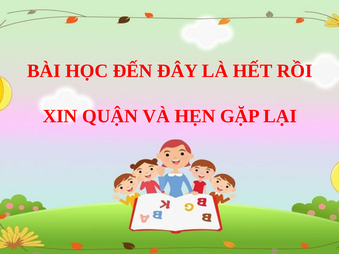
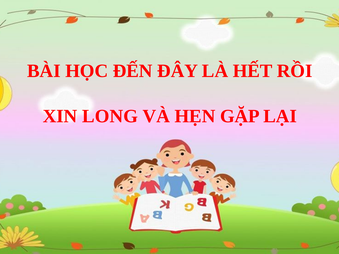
QUẬN: QUẬN -> LONG
